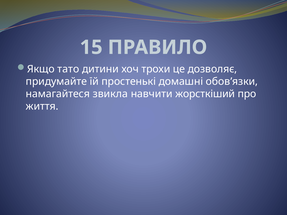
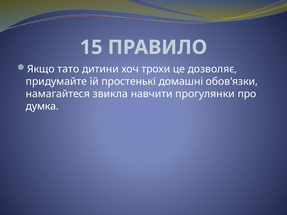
жорсткіший: жорсткіший -> прогулянки
життя: життя -> думка
